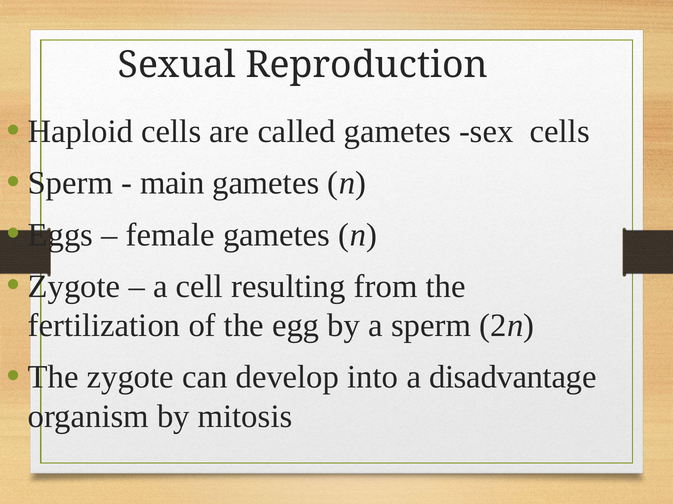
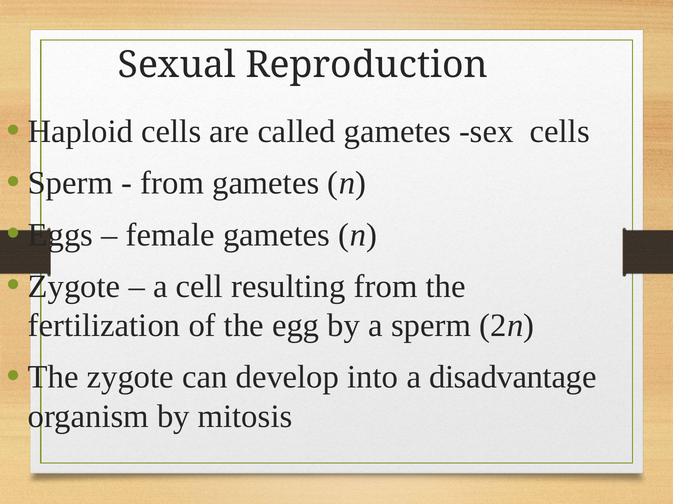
main at (172, 183): main -> from
